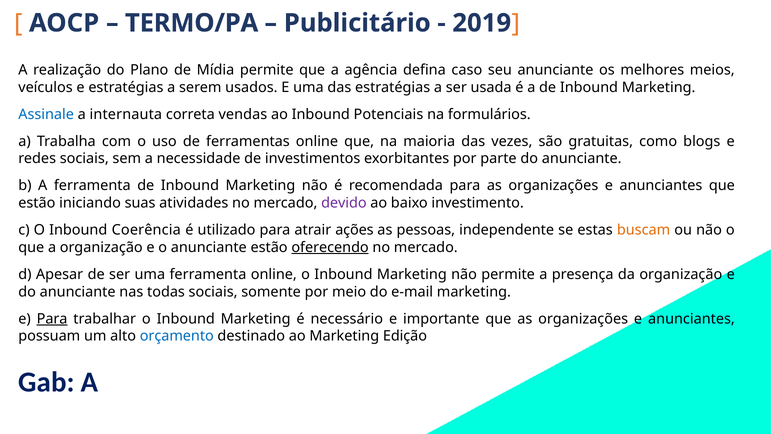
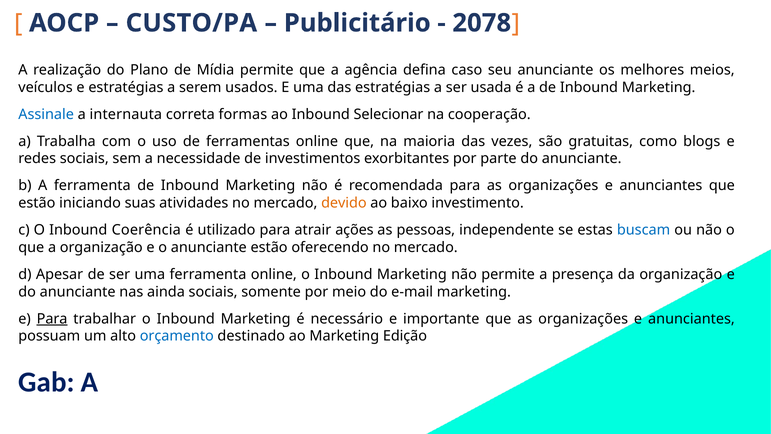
TERMO/PA: TERMO/PA -> CUSTO/PA
2019: 2019 -> 2078
vendas: vendas -> formas
Potenciais: Potenciais -> Selecionar
formulários: formulários -> cooperação
devido colour: purple -> orange
buscam colour: orange -> blue
oferecendo underline: present -> none
todas: todas -> ainda
